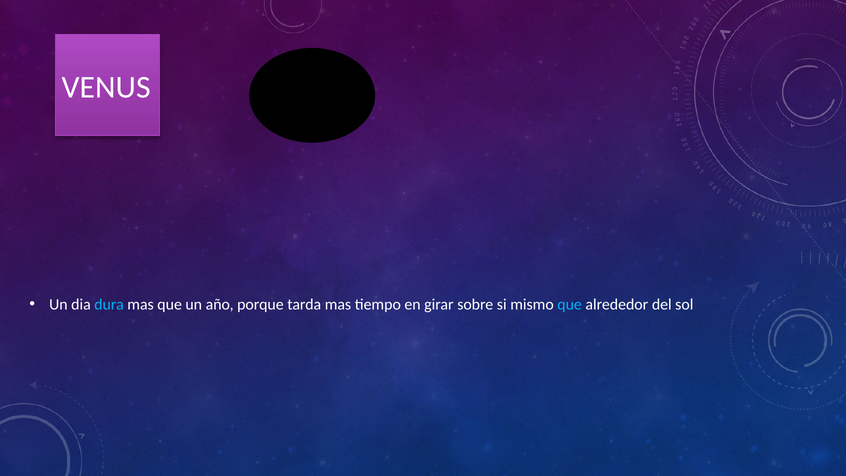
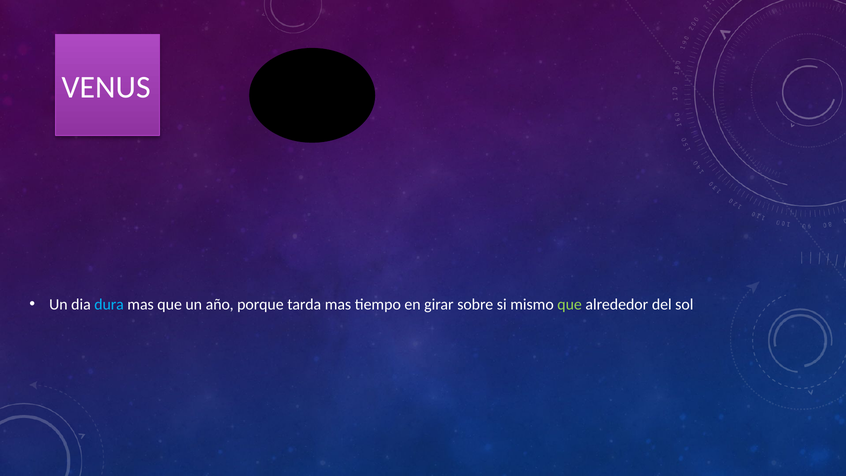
que at (570, 305) colour: light blue -> light green
